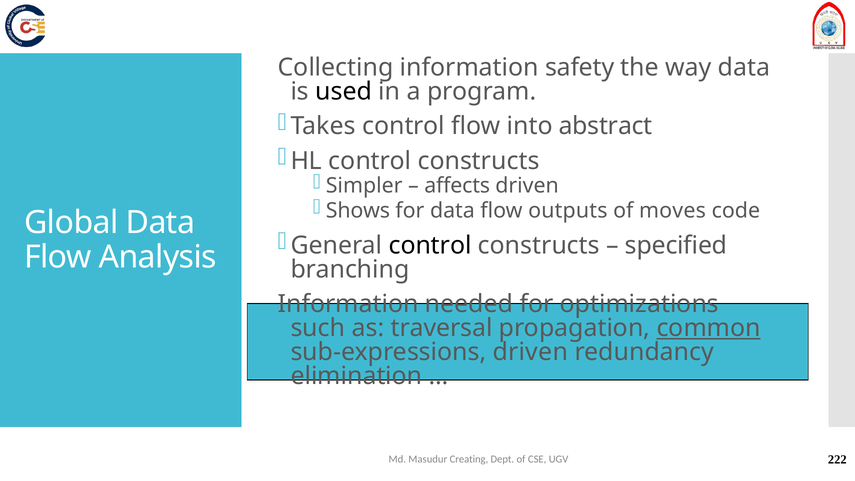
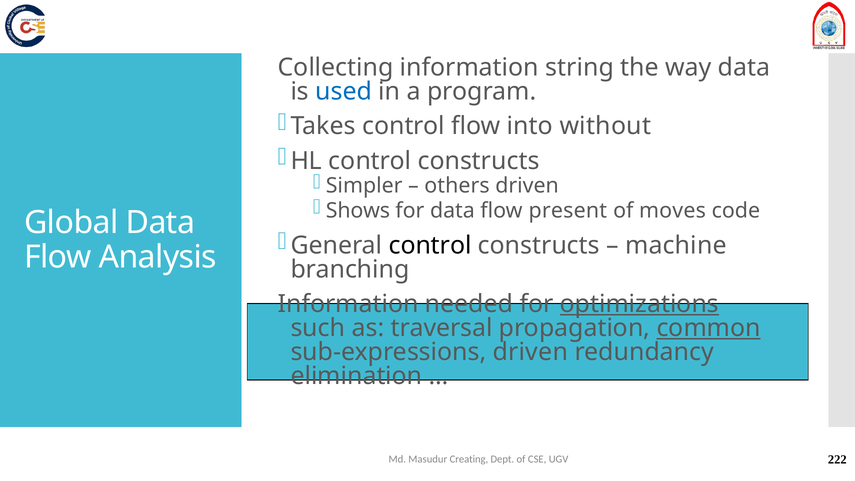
safety: safety -> string
used colour: black -> blue
abstract: abstract -> without
affects: affects -> others
outputs: outputs -> present
specified: specified -> machine
optimizations underline: none -> present
